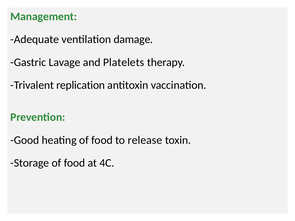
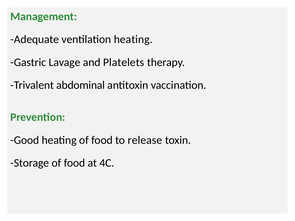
ventilation damage: damage -> heating
replication: replication -> abdominal
